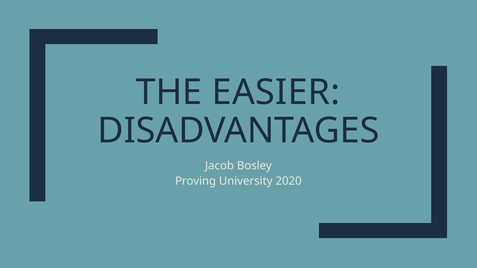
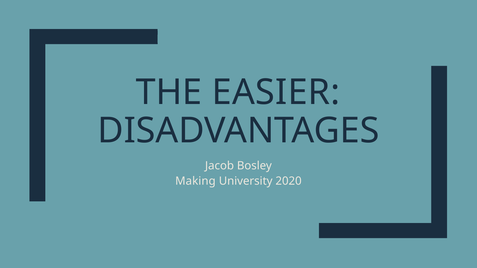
Proving: Proving -> Making
